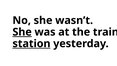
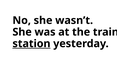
She at (22, 32) underline: present -> none
